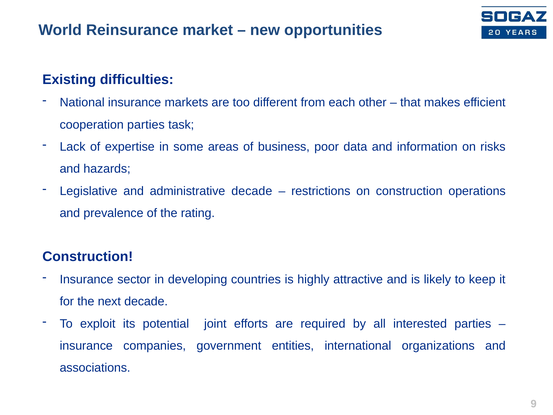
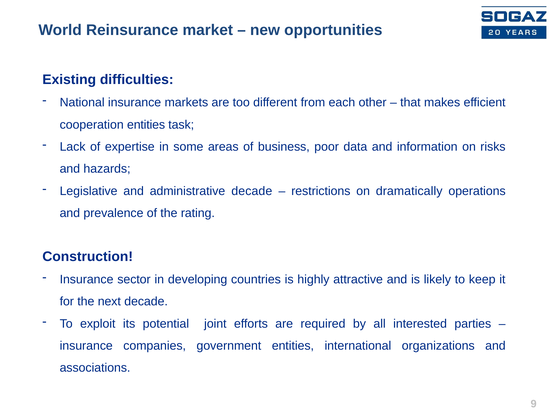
cooperation parties: parties -> entities
on construction: construction -> dramatically
